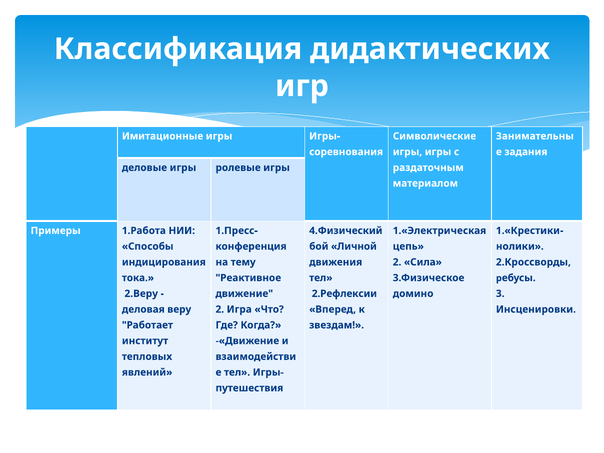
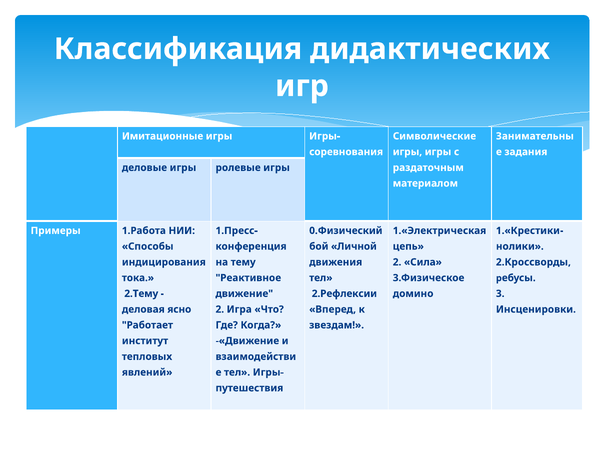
4.Физический: 4.Физический -> 0.Физический
2.Веру: 2.Веру -> 2.Тему
веру: веру -> ясно
